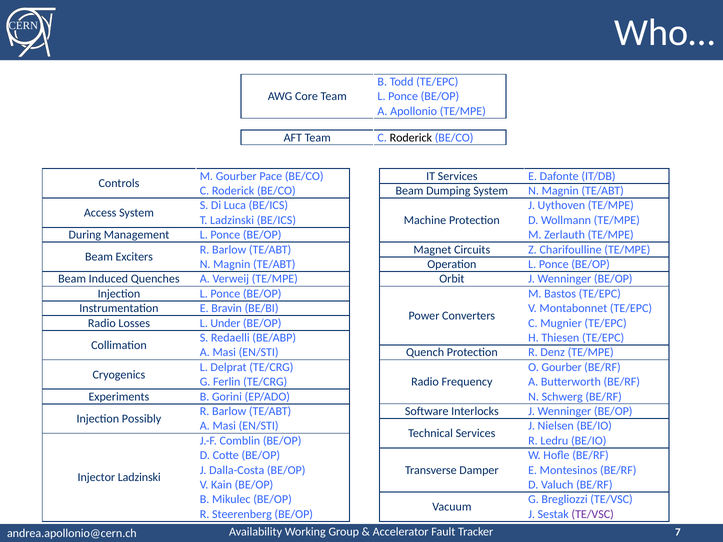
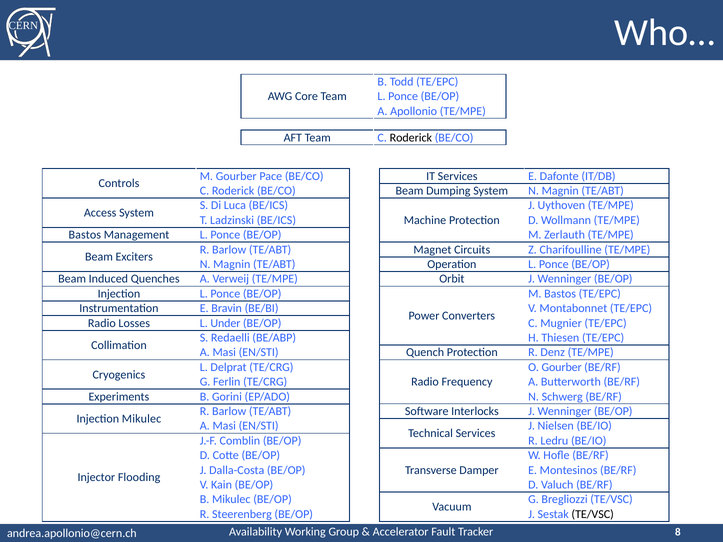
During at (85, 235): During -> Bastos
Injection Possibly: Possibly -> Mikulec
Injector Ladzinski: Ladzinski -> Flooding
TE/VSC at (593, 514) colour: purple -> black
7: 7 -> 8
